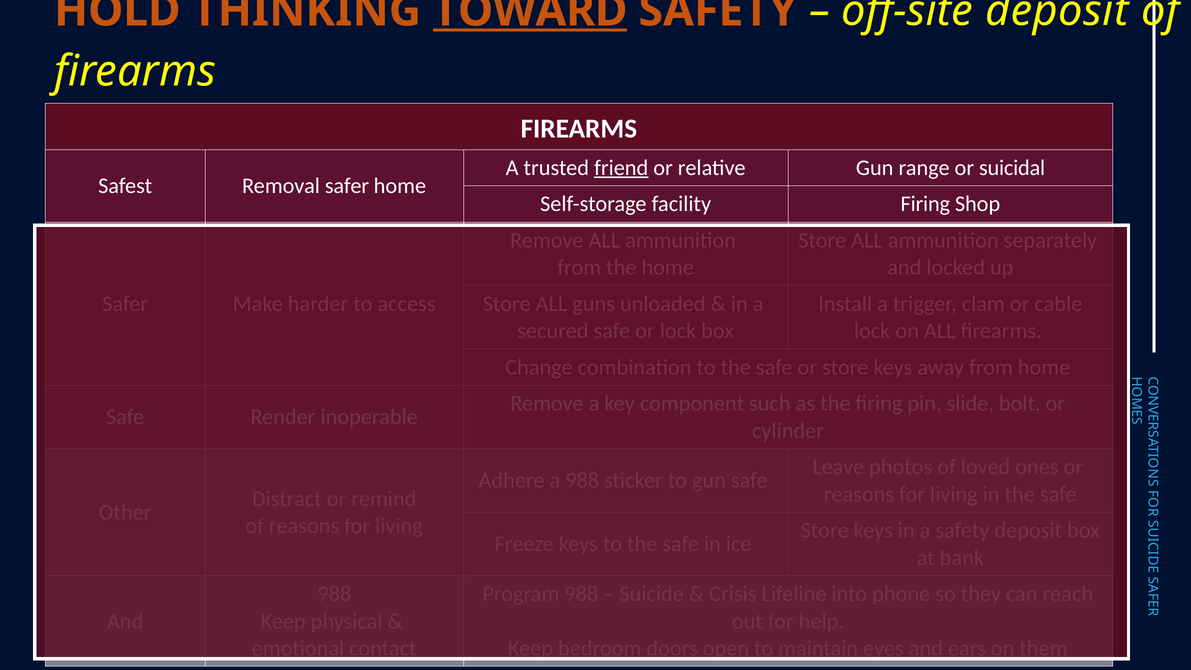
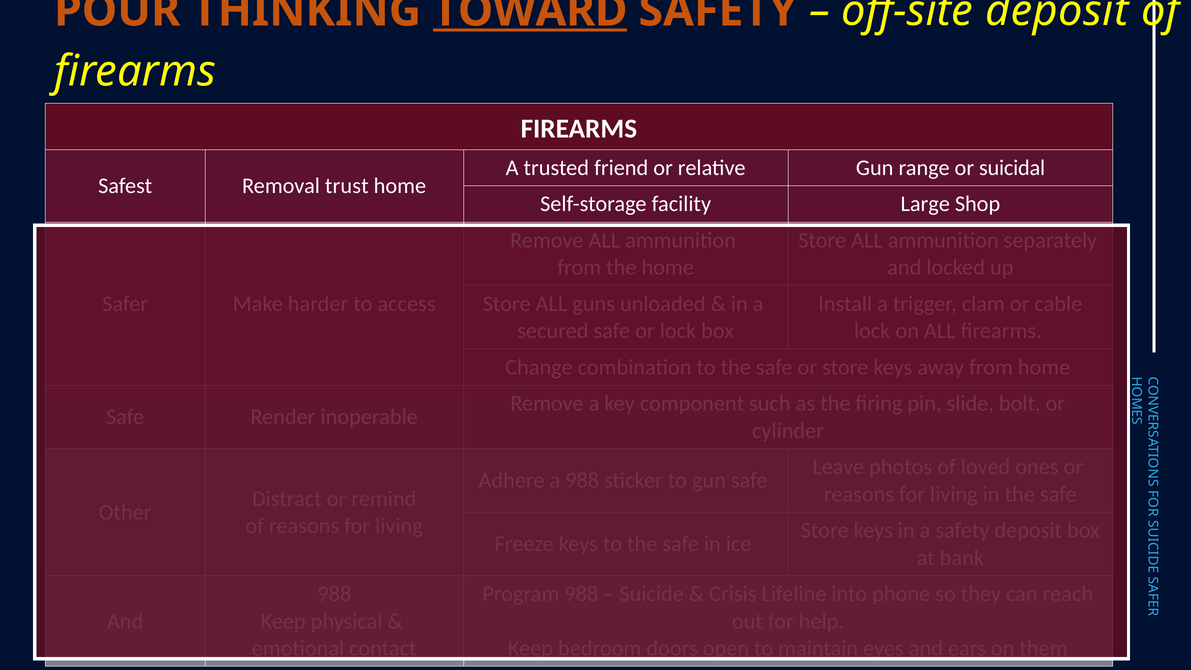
HOLD: HOLD -> POUR
friend underline: present -> none
Removal safer: safer -> trust
facility Firing: Firing -> Large
